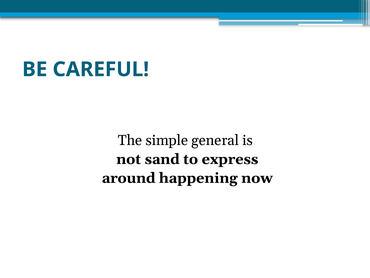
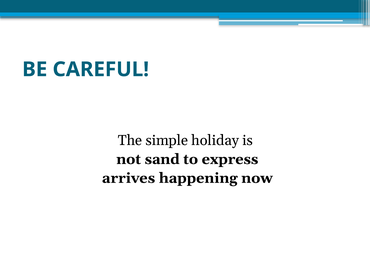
general: general -> holiday
around: around -> arrives
